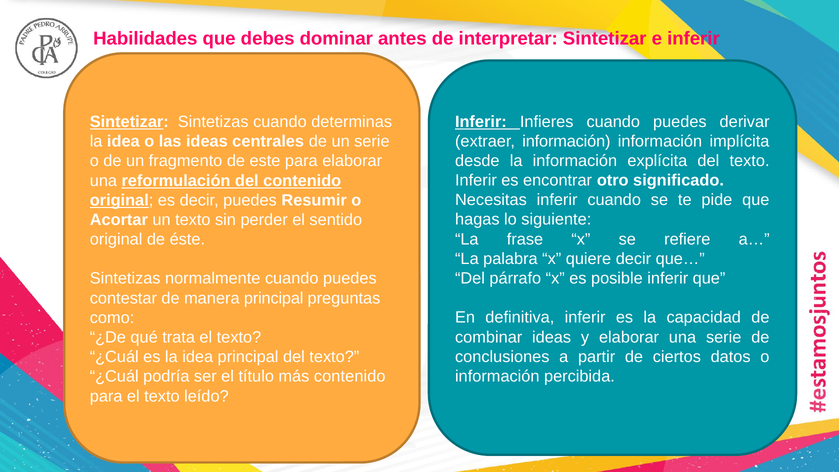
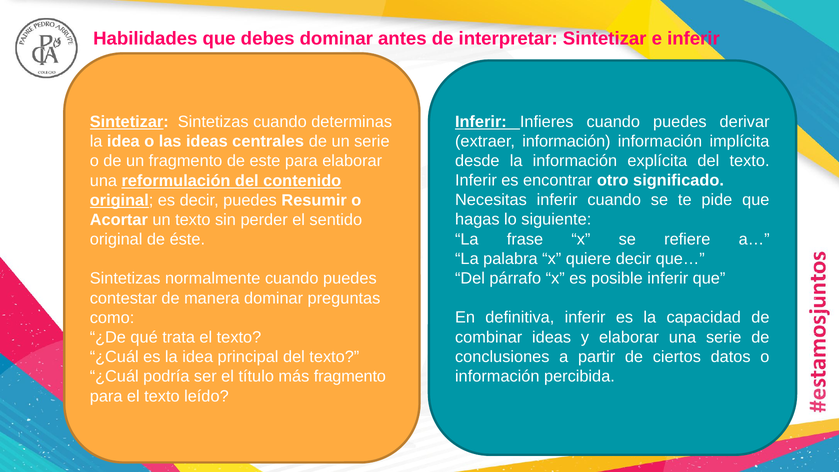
manera principal: principal -> dominar
más contenido: contenido -> fragmento
